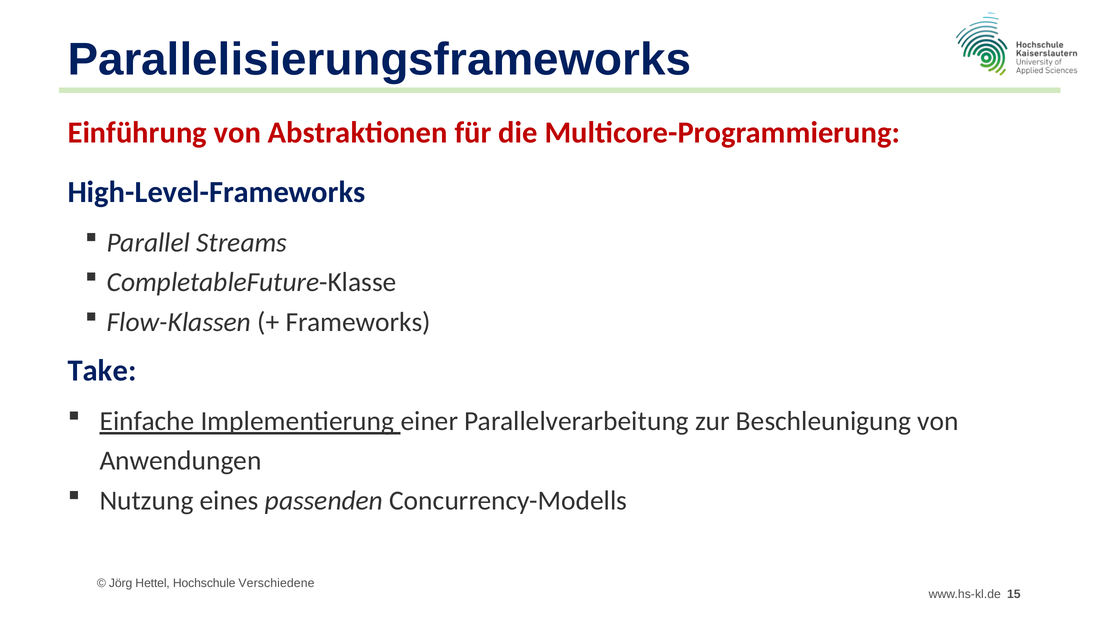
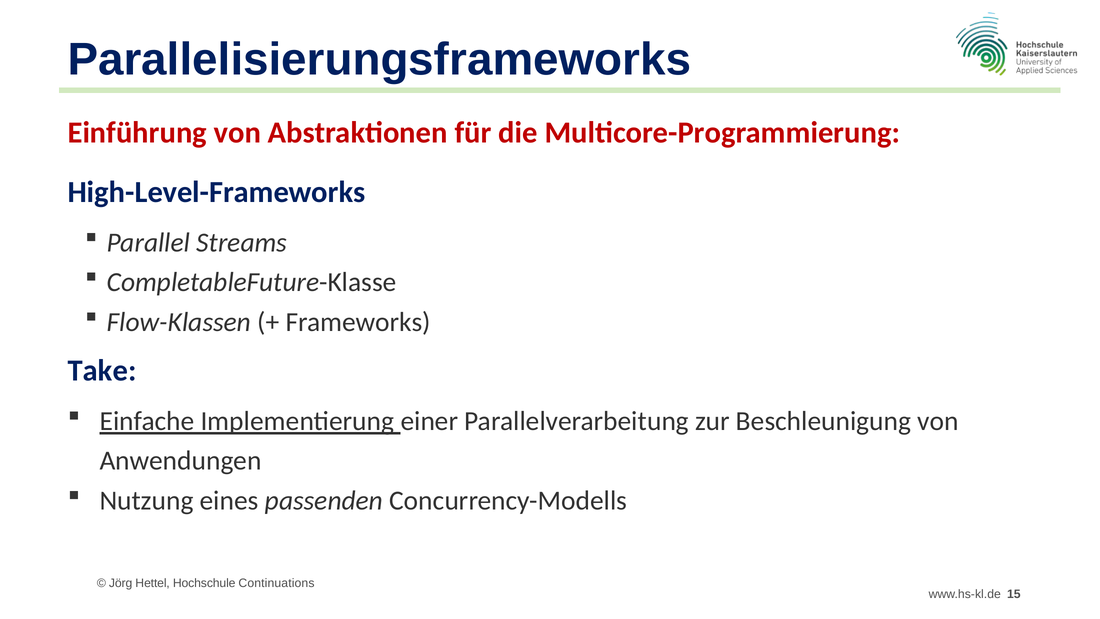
Verschiedene: Verschiedene -> Continuations
